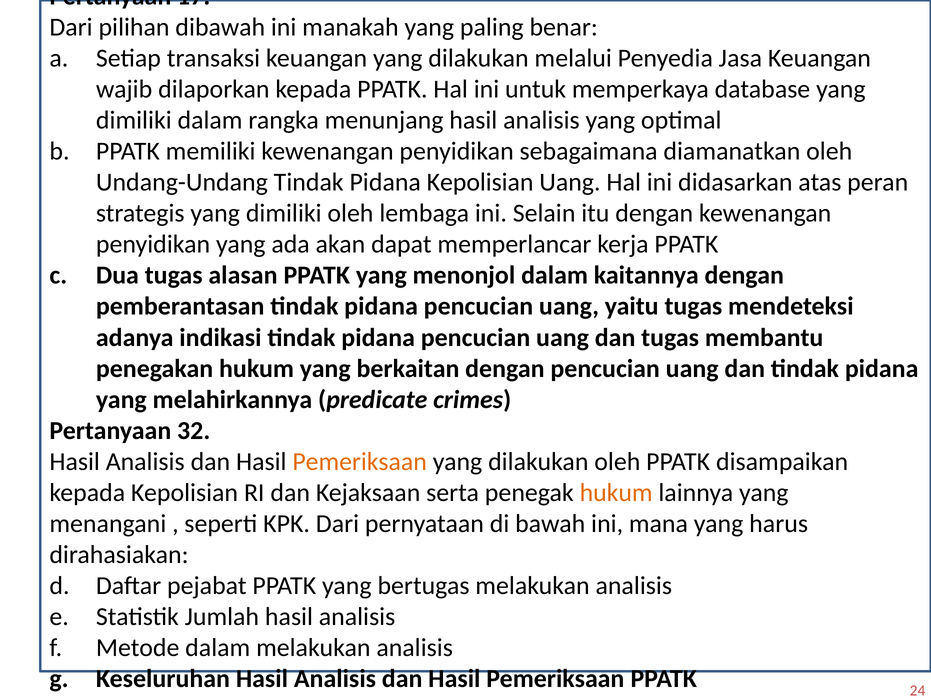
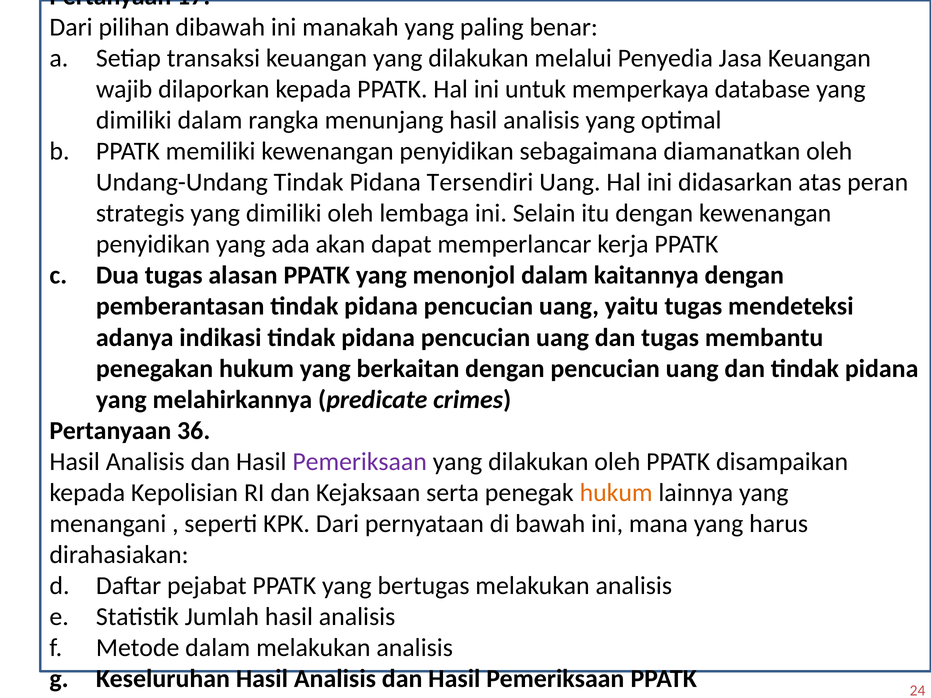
Pidana Kepolisian: Kepolisian -> Tersendiri
32: 32 -> 36
Pemeriksaan at (360, 462) colour: orange -> purple
